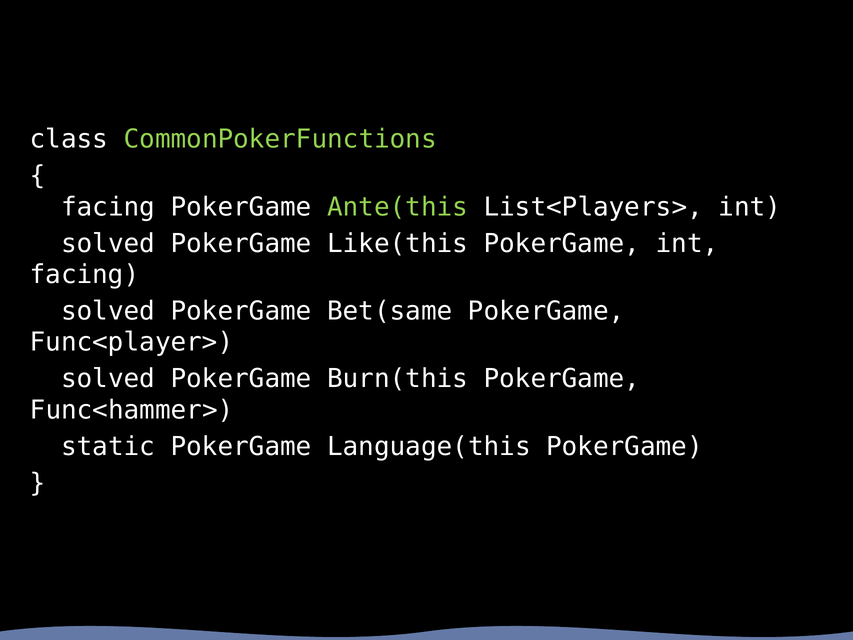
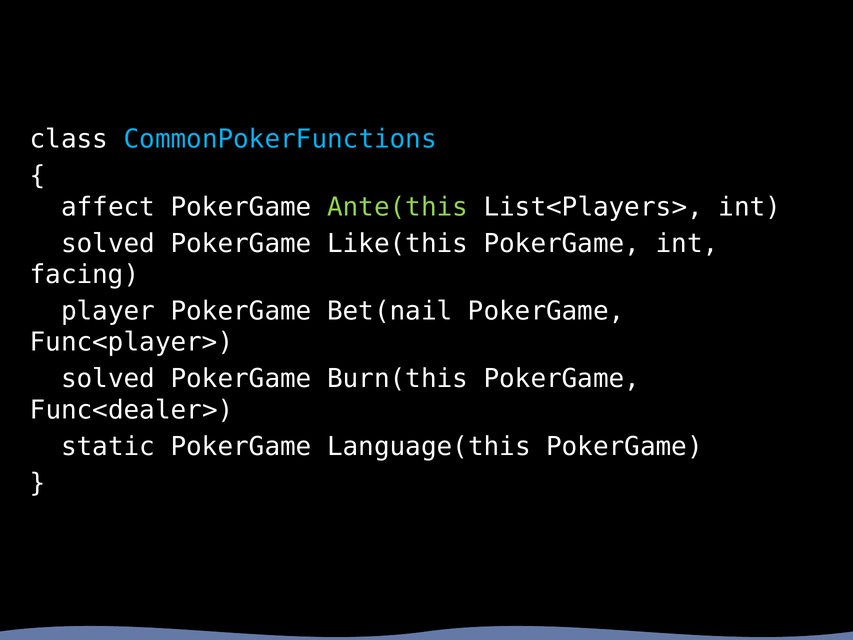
CommonPokerFunctions colour: light green -> light blue
facing at (108, 207): facing -> affect
solved at (108, 311): solved -> player
Bet(same: Bet(same -> Bet(nail
Func<hammer>: Func<hammer> -> Func<dealer>
